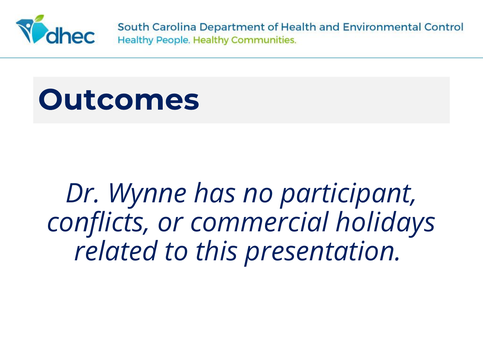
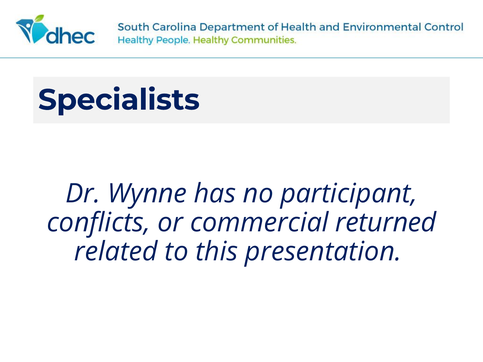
Outcomes: Outcomes -> Specialists
holidays: holidays -> returned
